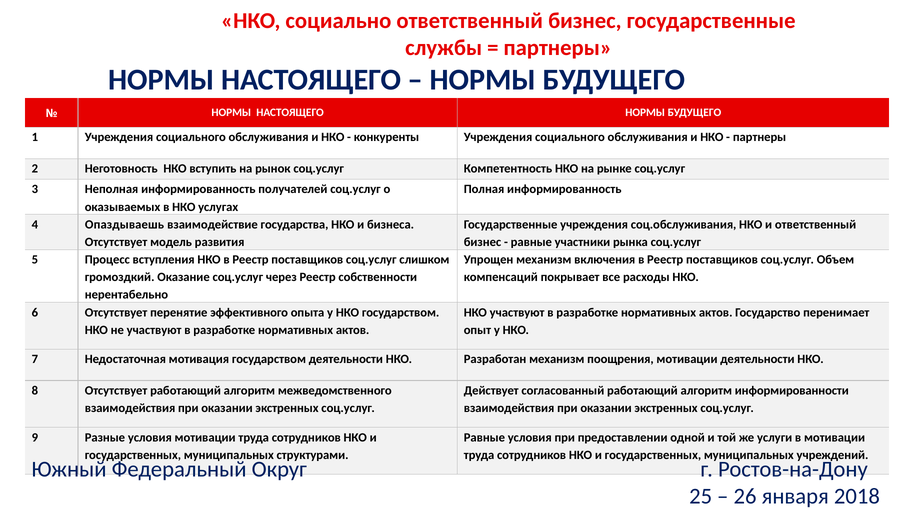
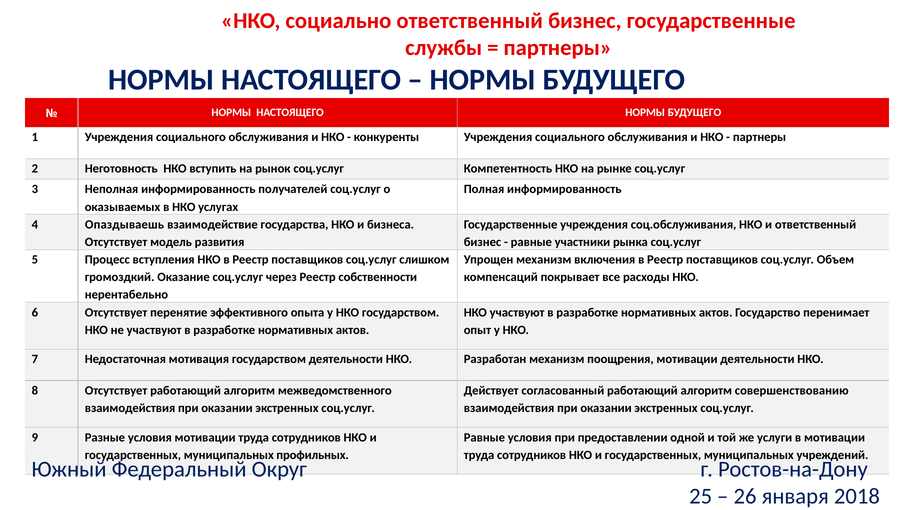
информированности: информированности -> совершенствованию
структурами: структурами -> профильных
